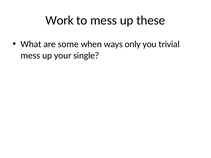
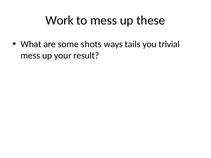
when: when -> shots
only: only -> tails
single: single -> result
